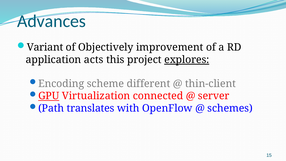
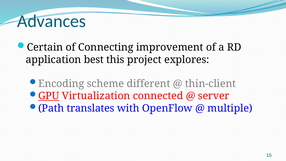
Variant: Variant -> Certain
Objectively: Objectively -> Connecting
acts: acts -> best
explores underline: present -> none
schemes: schemes -> multiple
